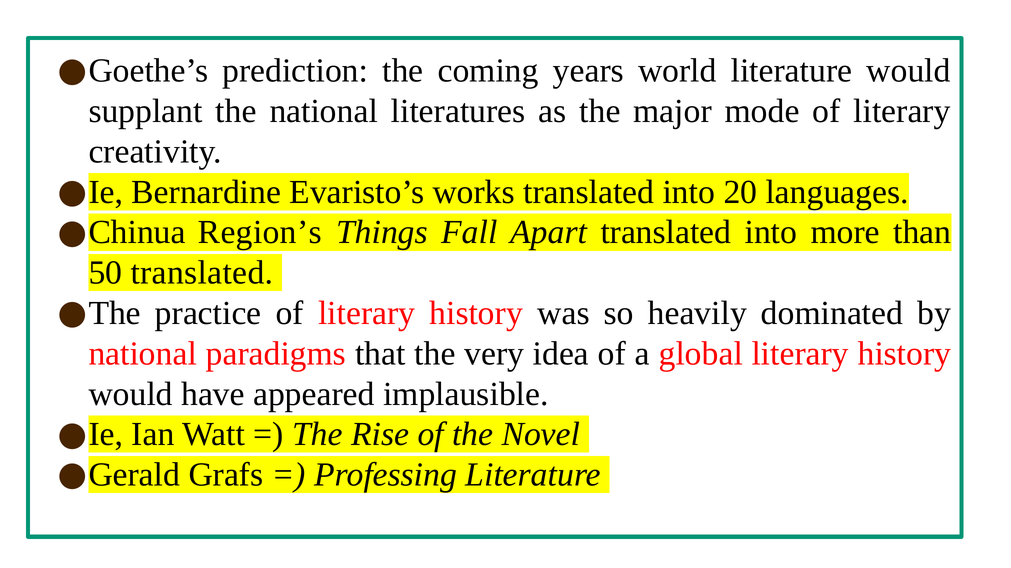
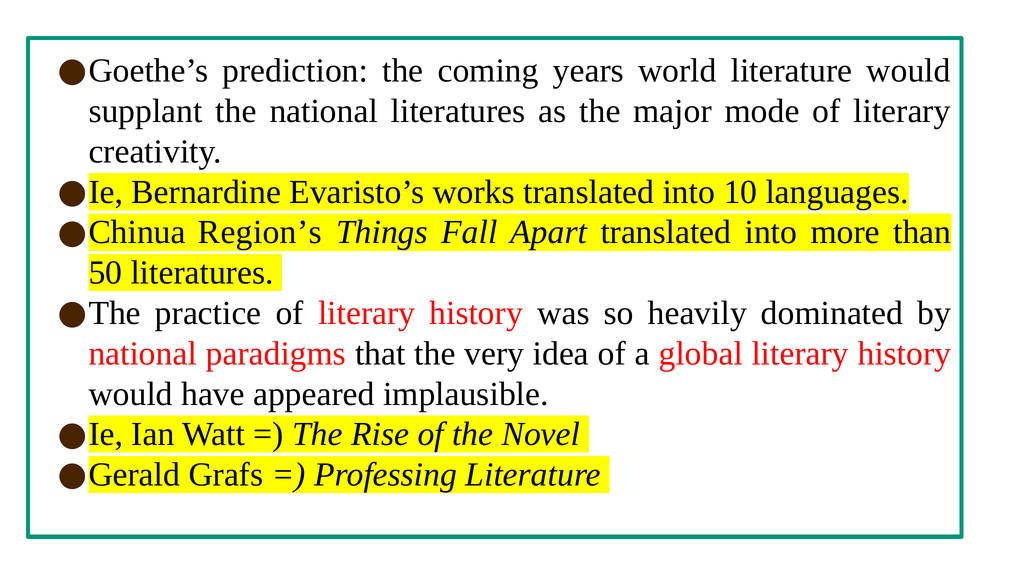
20: 20 -> 10
50 translated: translated -> literatures
